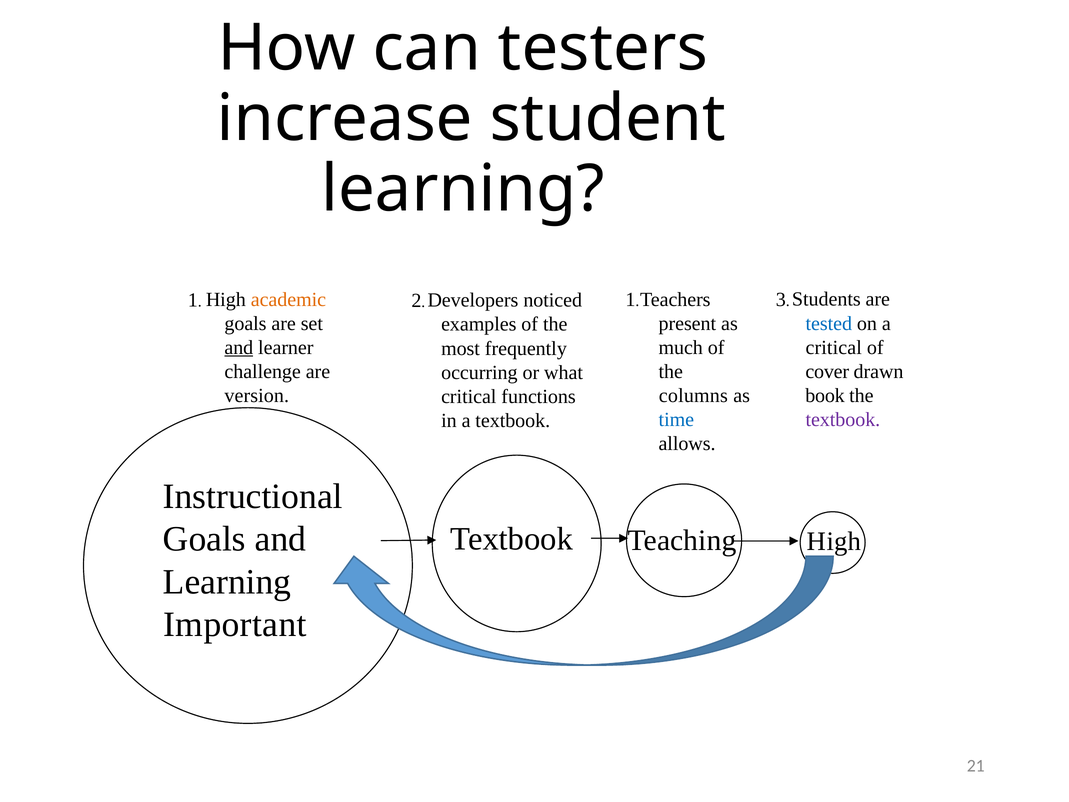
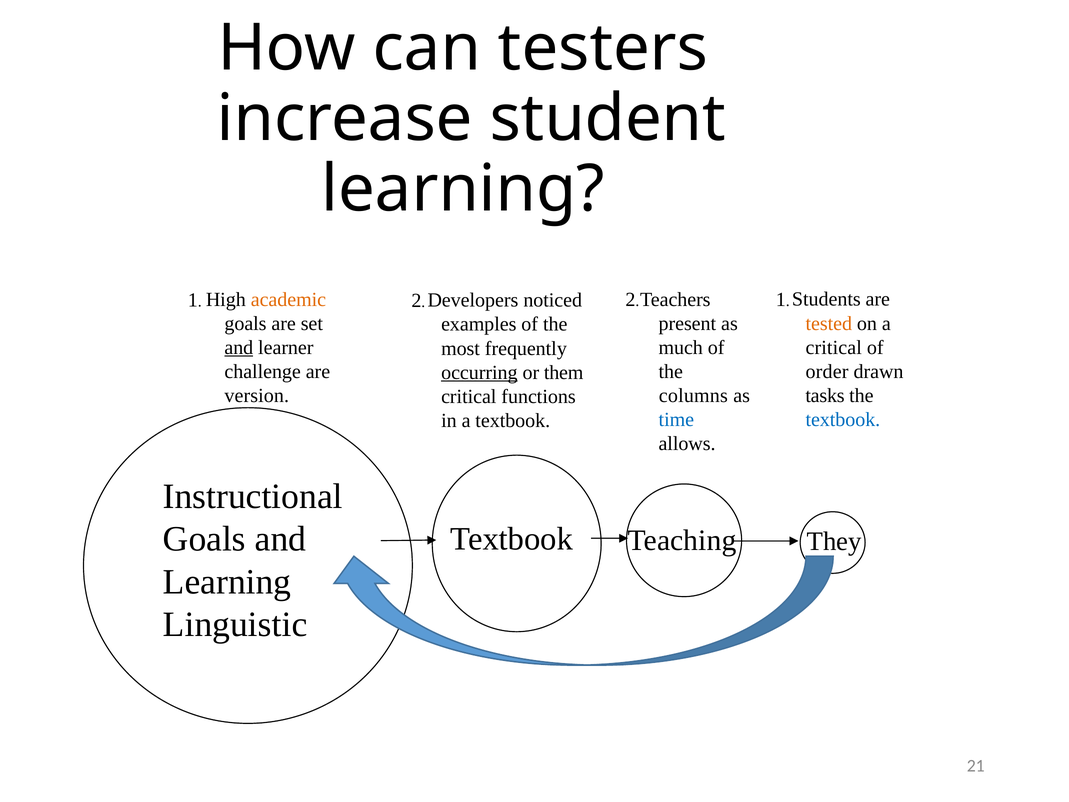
1 at (630, 299): 1 -> 2
3 at (781, 299): 3 -> 1
tested colour: blue -> orange
cover: cover -> order
occurring underline: none -> present
what: what -> them
book: book -> tasks
textbook at (843, 419) colour: purple -> blue
Teaching High: High -> They
Important: Important -> Linguistic
